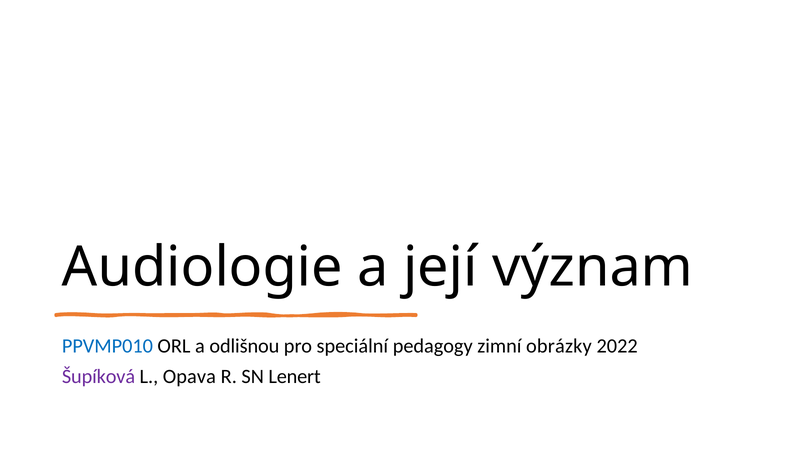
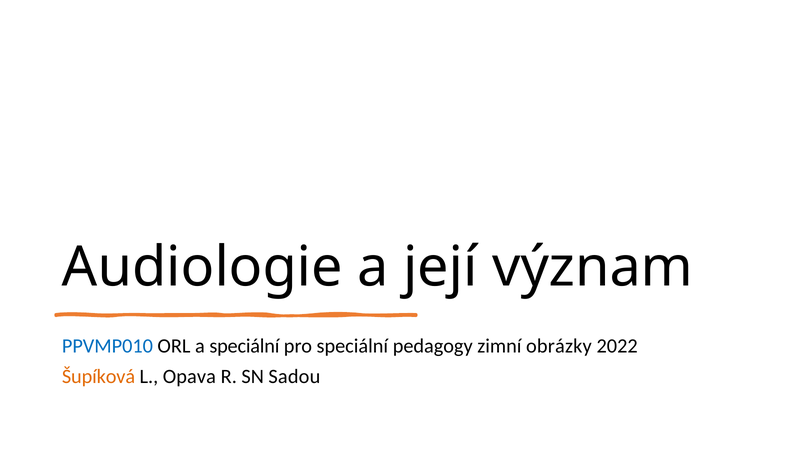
a odlišnou: odlišnou -> speciální
Šupíková colour: purple -> orange
Lenert: Lenert -> Sadou
